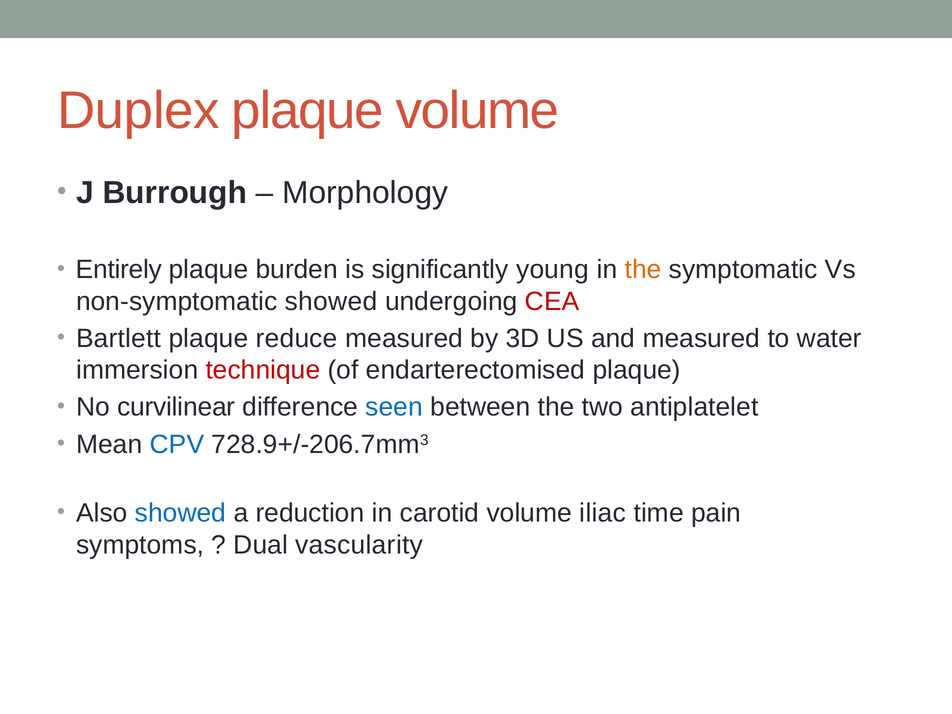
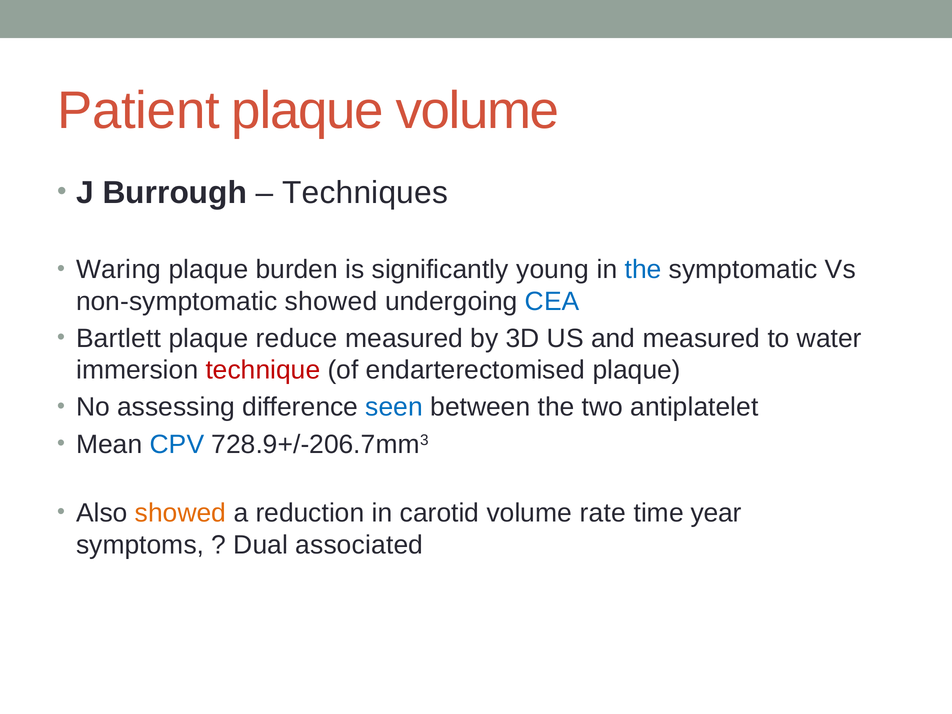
Duplex: Duplex -> Patient
Morphology: Morphology -> Techniques
Entirely: Entirely -> Waring
the at (643, 270) colour: orange -> blue
CEA colour: red -> blue
curvilinear: curvilinear -> assessing
showed at (181, 513) colour: blue -> orange
iliac: iliac -> rate
pain: pain -> year
vascularity: vascularity -> associated
